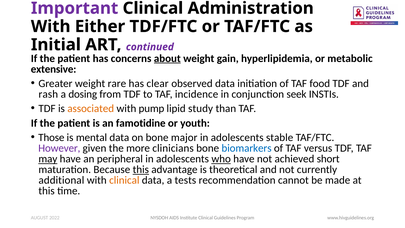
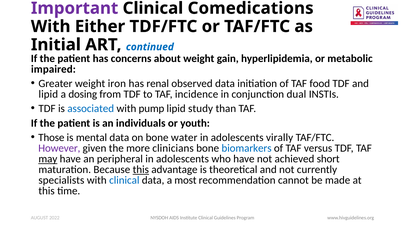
Administration: Administration -> Comedications
continued colour: purple -> blue
about underline: present -> none
extensive: extensive -> impaired
rare: rare -> iron
clear: clear -> renal
rash at (48, 94): rash -> lipid
seek: seek -> dual
associated colour: orange -> blue
famotidine: famotidine -> individuals
major: major -> water
stable: stable -> virally
who underline: present -> none
additional: additional -> specialists
clinical at (124, 180) colour: orange -> blue
tests: tests -> most
